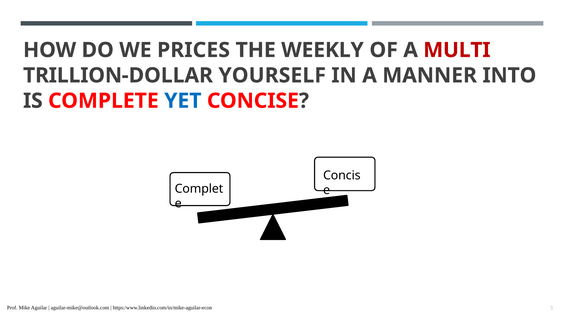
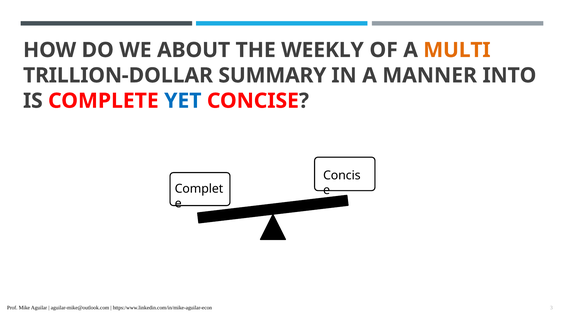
PRICES: PRICES -> ABOUT
MULTI colour: red -> orange
YOURSELF: YOURSELF -> SUMMARY
